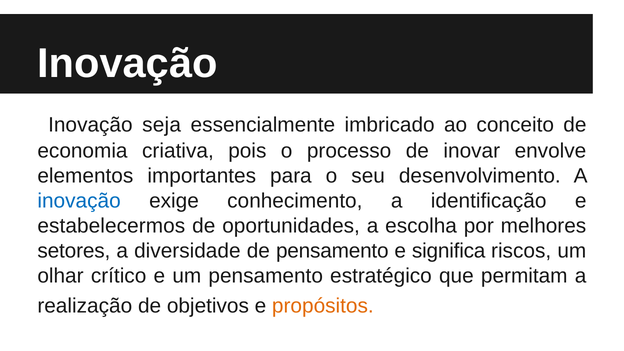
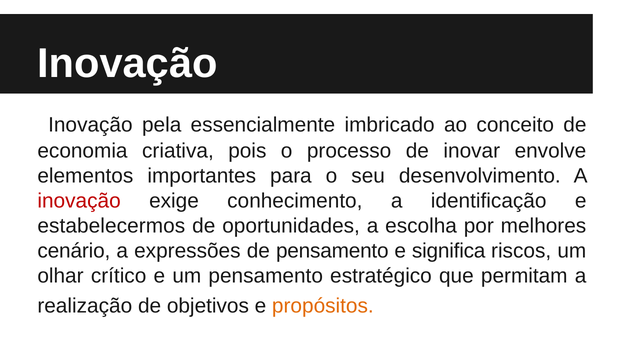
seja: seja -> pela
inovação at (79, 201) colour: blue -> red
setores: setores -> cenário
diversidade: diversidade -> expressões
